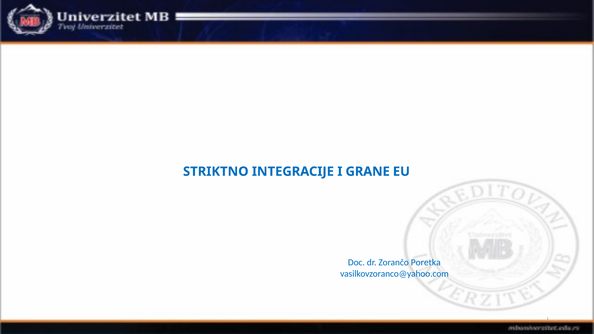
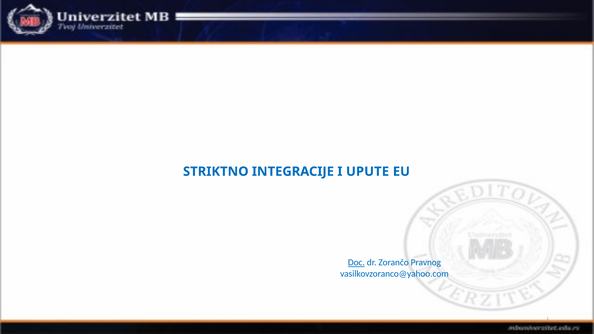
GRANE: GRANE -> UPUTE
Doc underline: none -> present
Poretka: Poretka -> Pravnog
